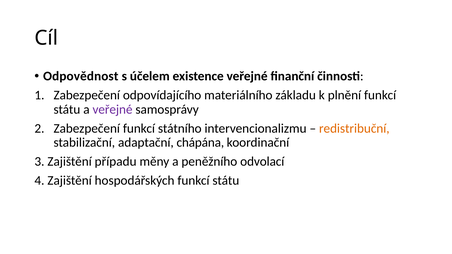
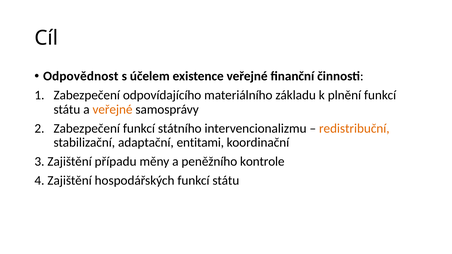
veřejné at (112, 110) colour: purple -> orange
chápána: chápána -> entitami
odvolací: odvolací -> kontrole
